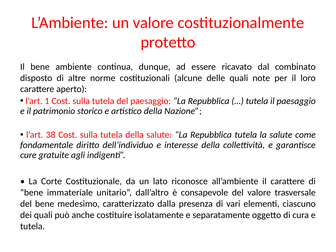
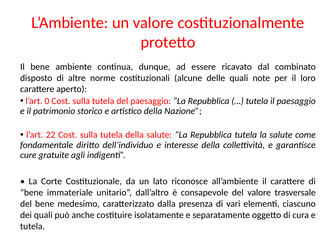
1: 1 -> 0
38: 38 -> 22
